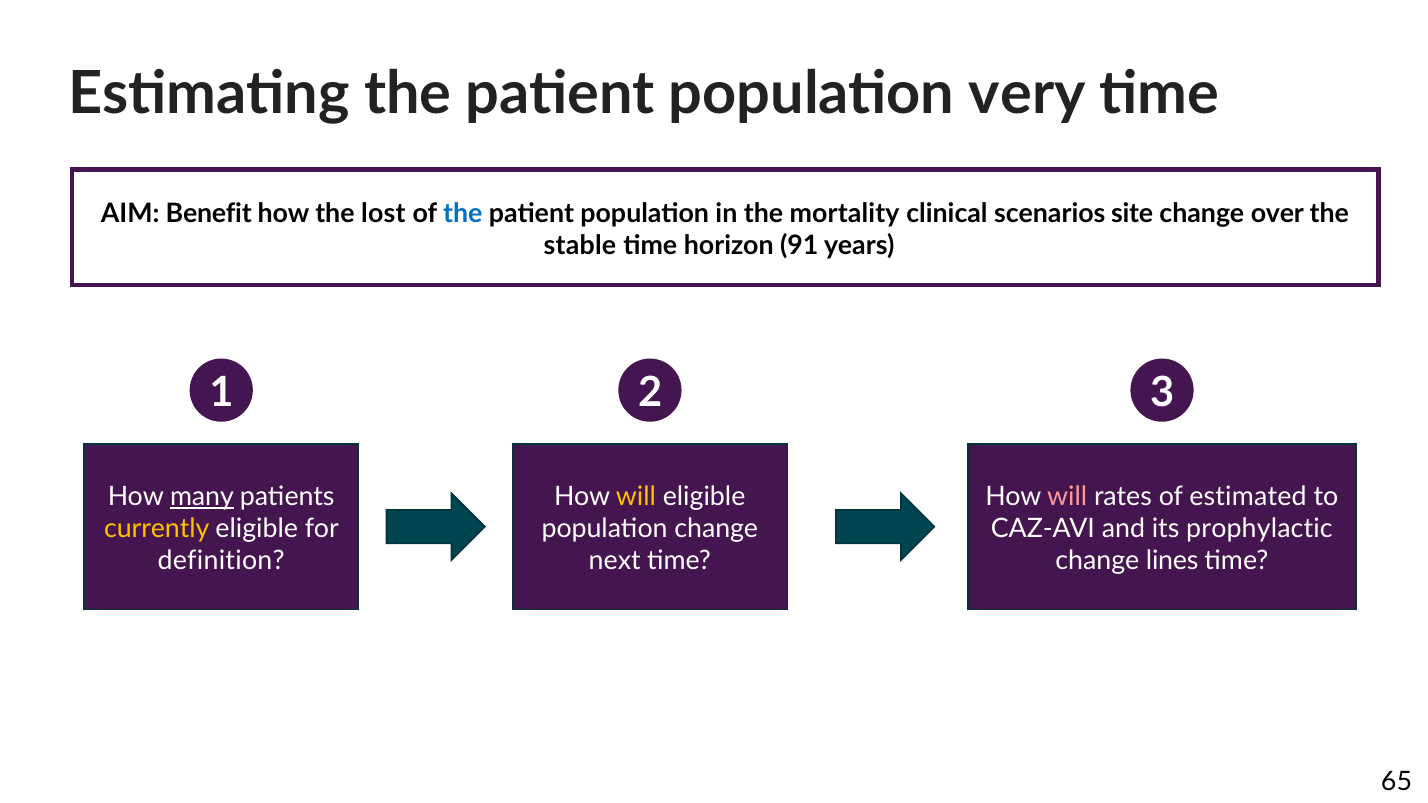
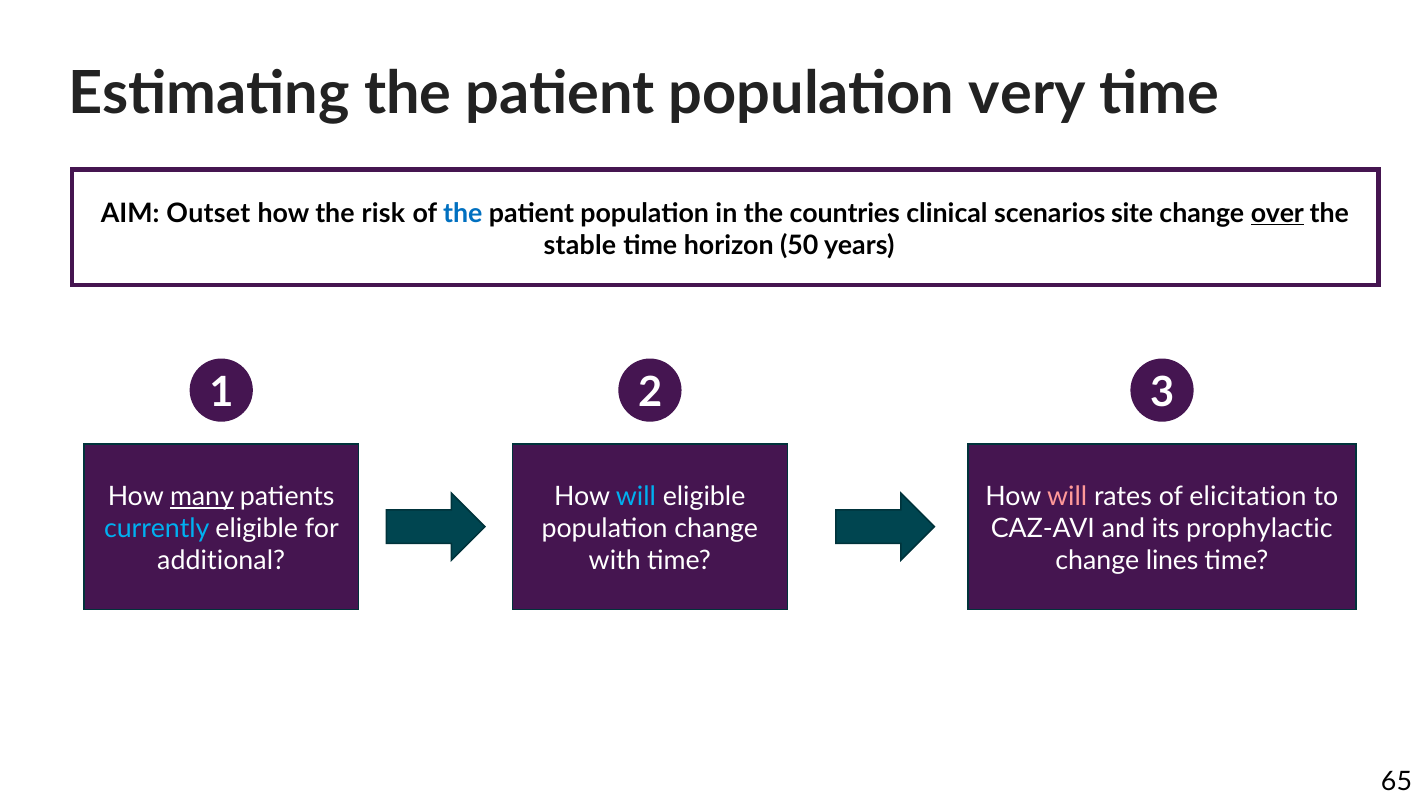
Benefit: Benefit -> Outset
lost: lost -> risk
mortality: mortality -> countries
over underline: none -> present
91: 91 -> 50
will at (636, 497) colour: yellow -> light blue
estimated: estimated -> elicitation
currently colour: yellow -> light blue
definition: definition -> additional
next: next -> with
